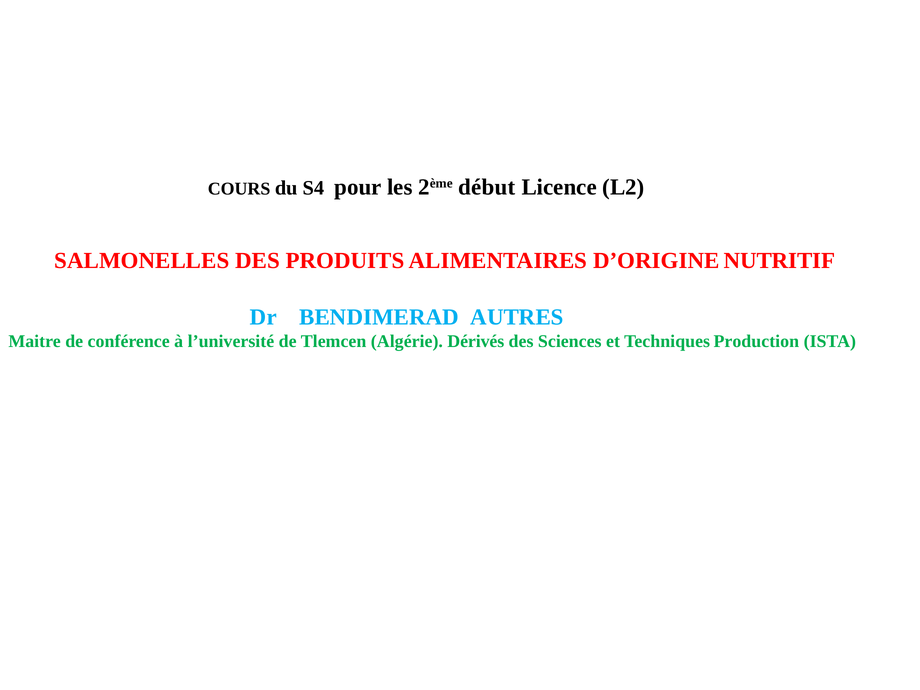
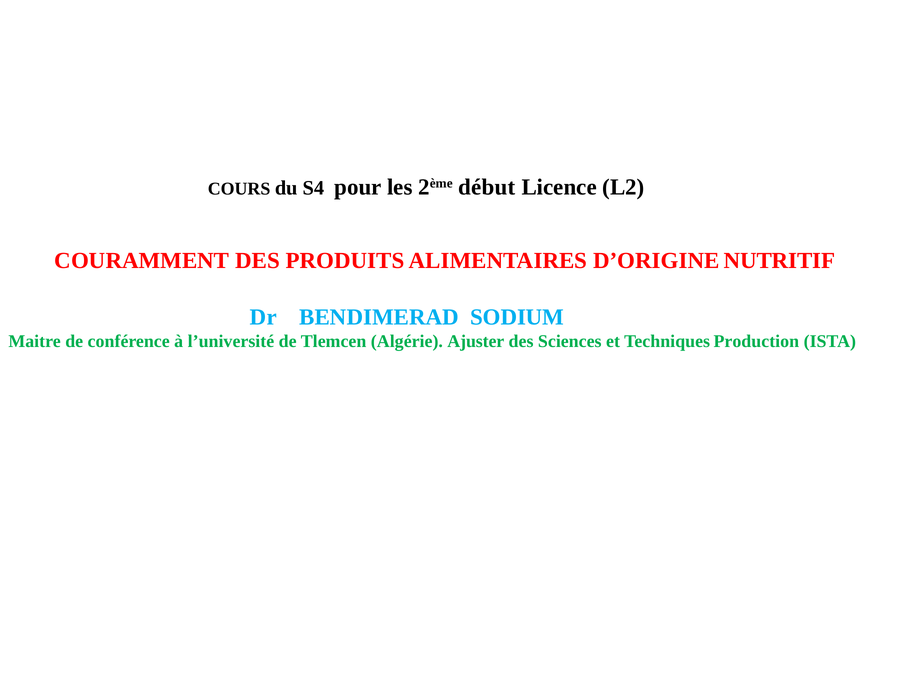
SALMONELLES: SALMONELLES -> COURAMMENT
AUTRES: AUTRES -> SODIUM
Dérivés: Dérivés -> Ajuster
